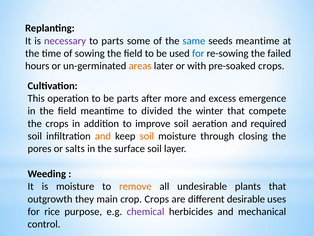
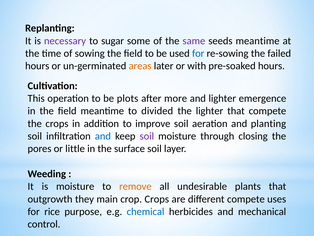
to parts: parts -> sugar
same colour: blue -> purple
pre-soaked crops: crops -> hours
be parts: parts -> plots
and excess: excess -> lighter
the winter: winter -> lighter
required: required -> planting
and at (103, 136) colour: orange -> blue
soil at (147, 136) colour: orange -> purple
salts: salts -> little
different desirable: desirable -> compete
chemical colour: purple -> blue
